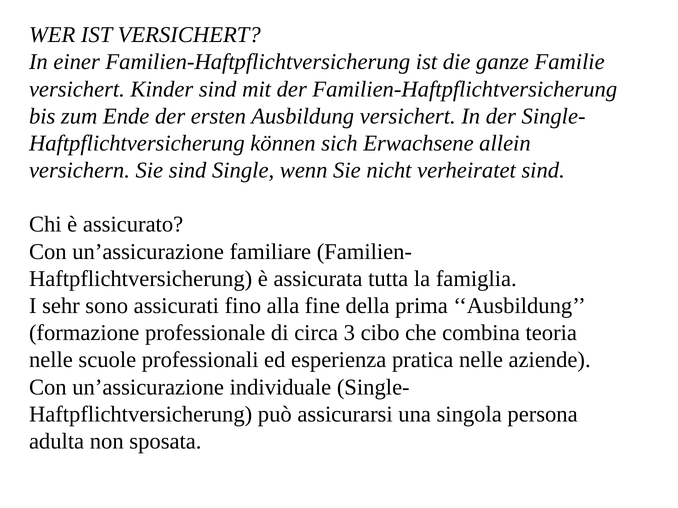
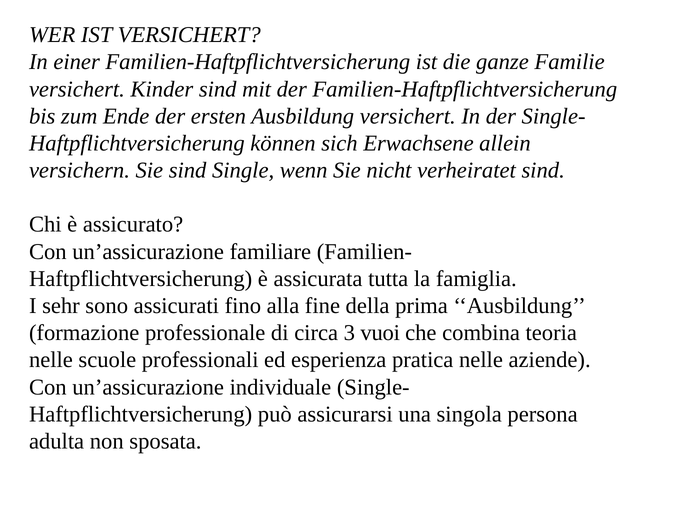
cibo: cibo -> vuoi
